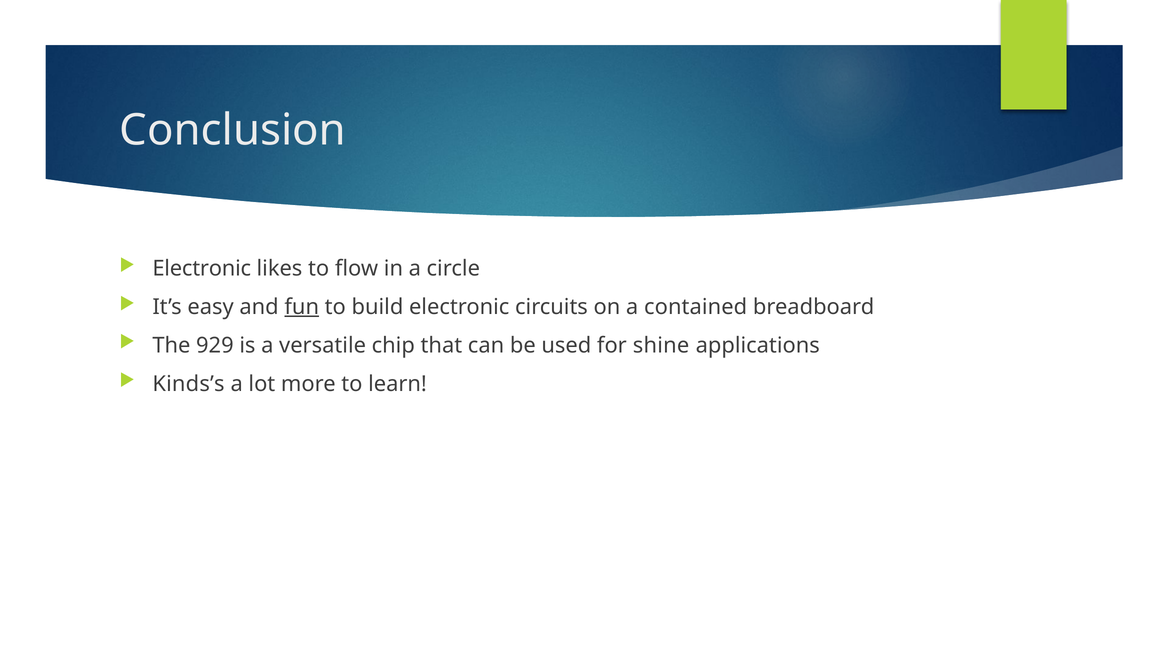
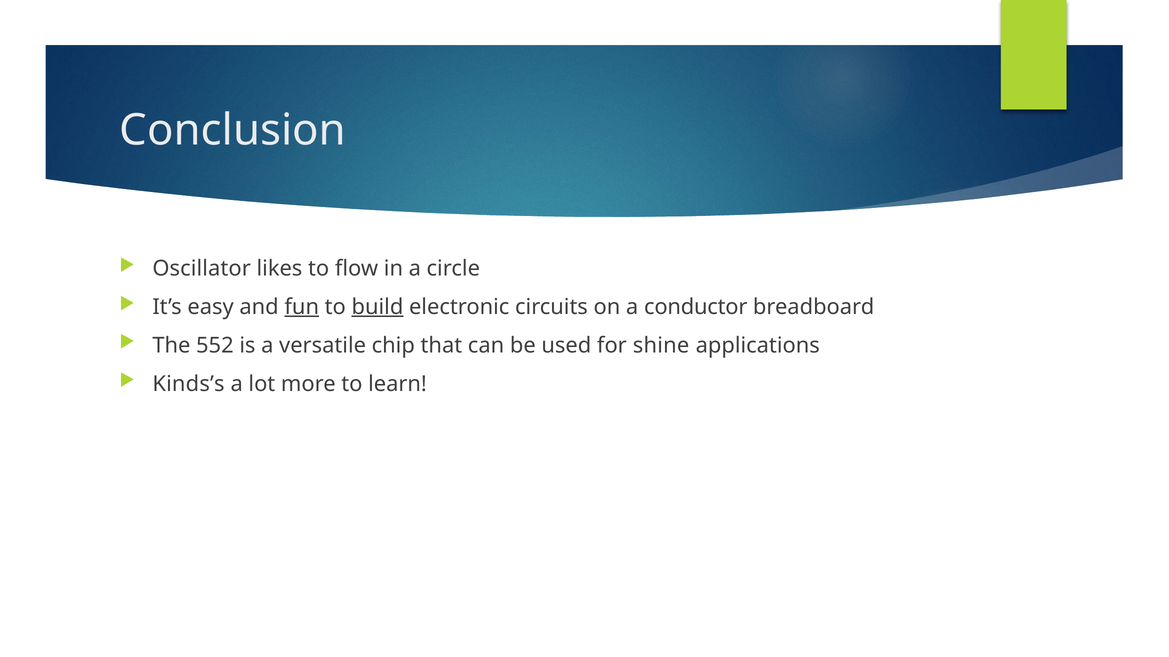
Electronic at (202, 269): Electronic -> Oscillator
build underline: none -> present
contained: contained -> conductor
929: 929 -> 552
